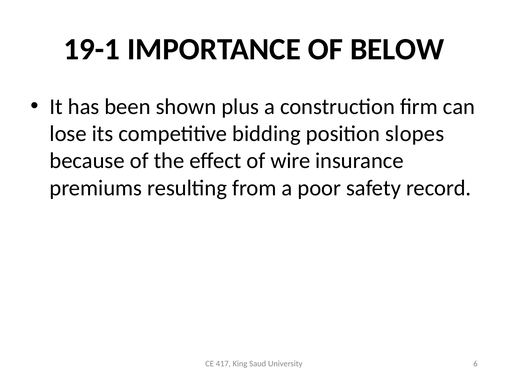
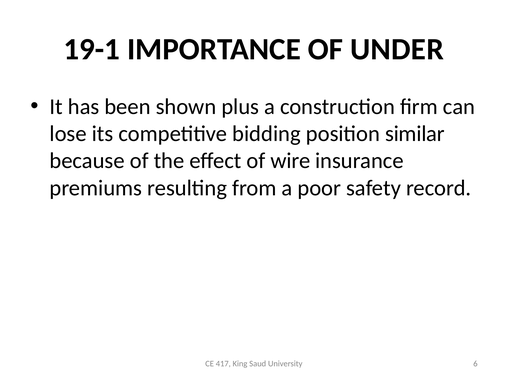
BELOW: BELOW -> UNDER
slopes: slopes -> similar
